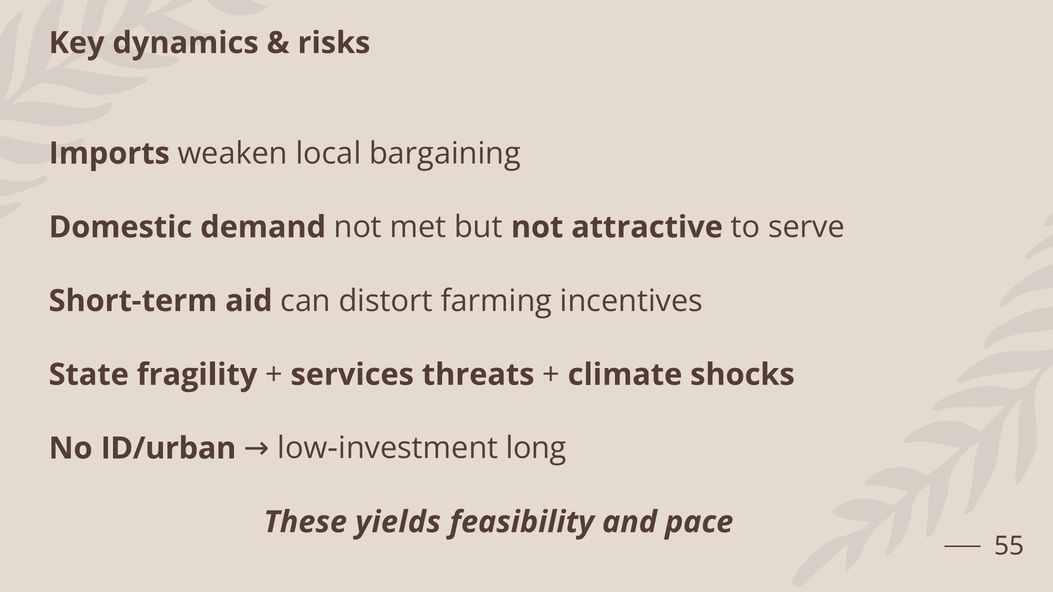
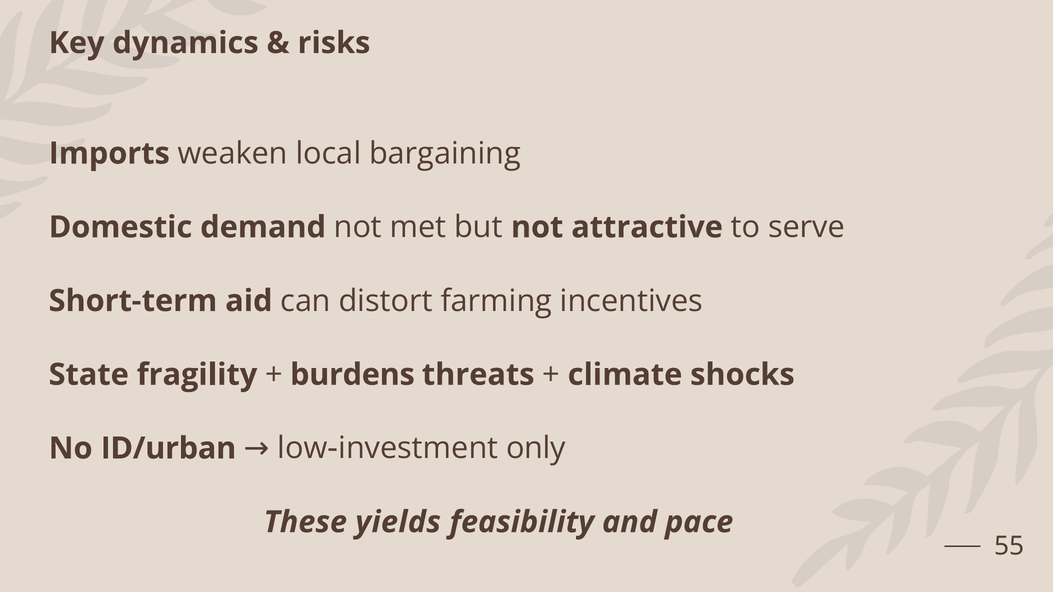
services: services -> burdens
long: long -> only
